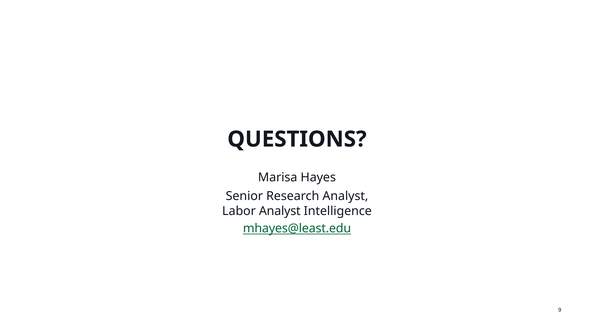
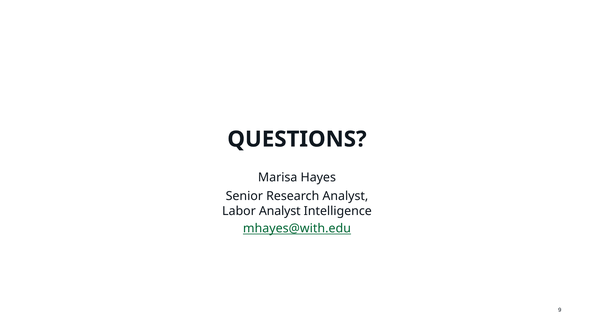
mhayes@least.edu: mhayes@least.edu -> mhayes@with.edu
